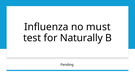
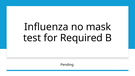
must: must -> mask
Naturally: Naturally -> Required
